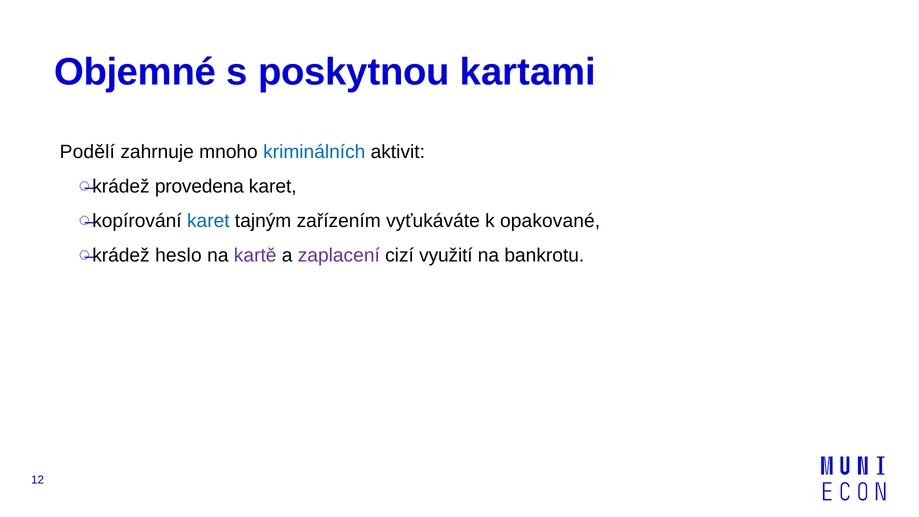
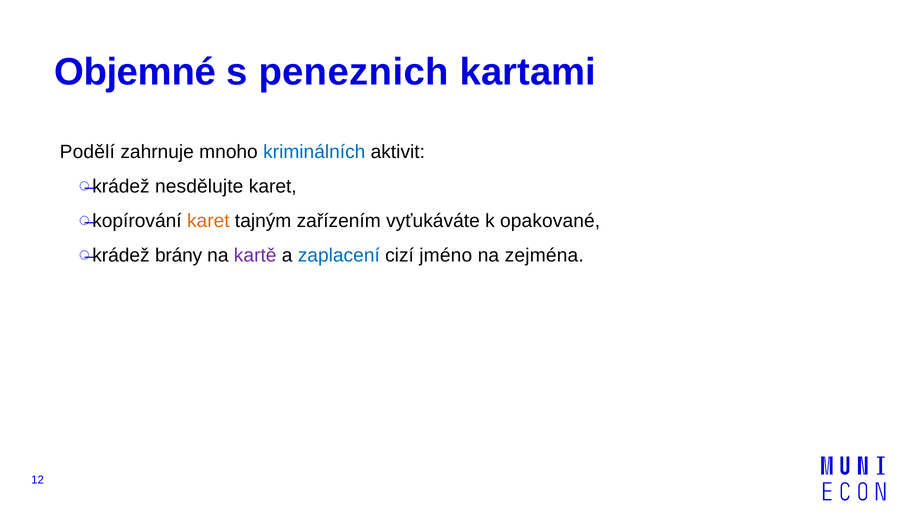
poskytnou: poskytnou -> peneznich
provedena: provedena -> nesdělujte
karet at (208, 221) colour: blue -> orange
heslo: heslo -> brány
zaplacení colour: purple -> blue
využití: využití -> jméno
bankrotu: bankrotu -> zejména
